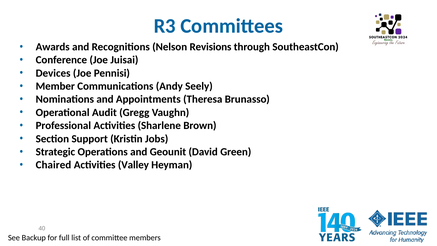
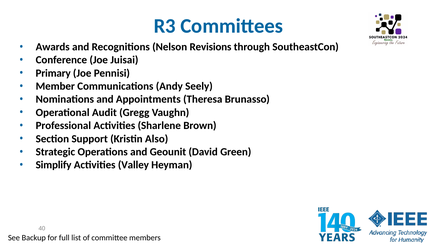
Devices: Devices -> Primary
Jobs: Jobs -> Also
Chaired: Chaired -> Simplify
